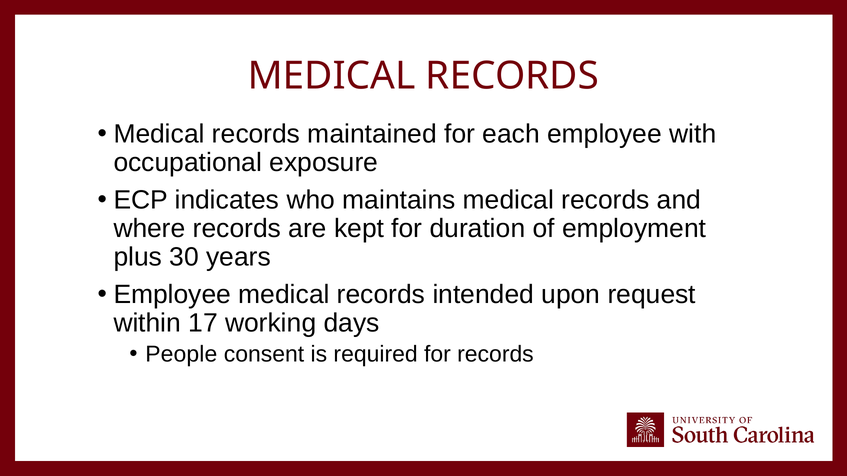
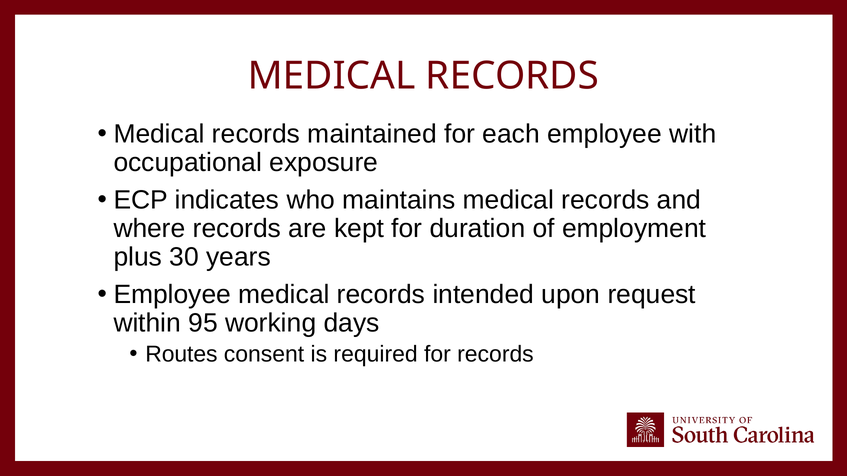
17: 17 -> 95
People: People -> Routes
